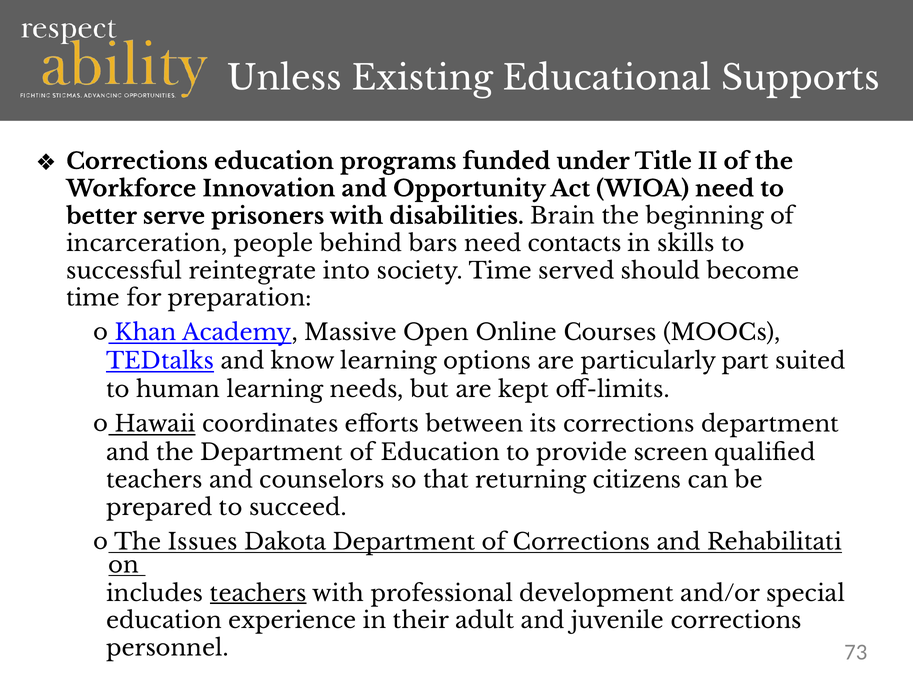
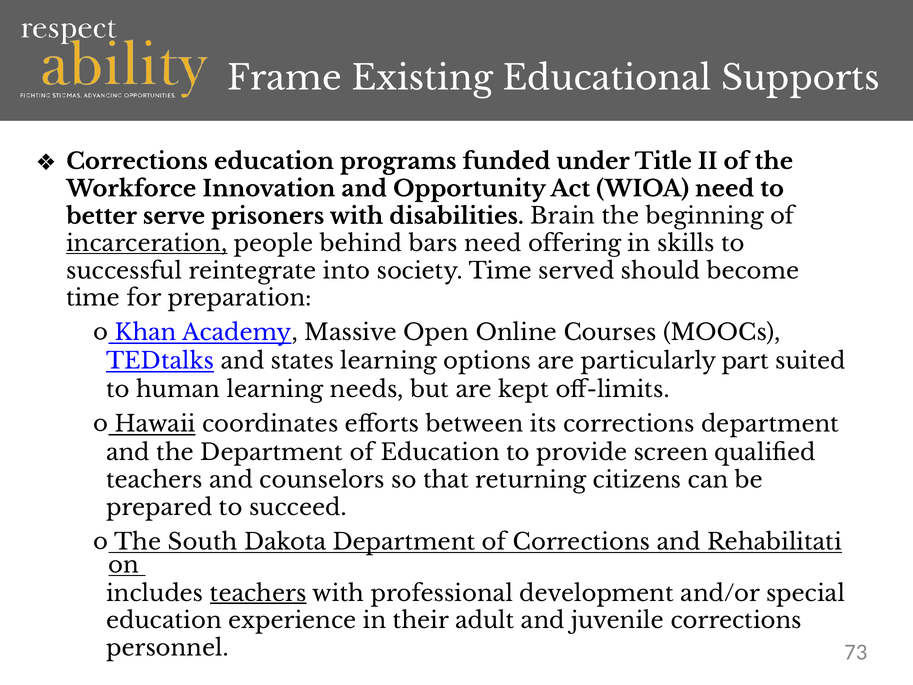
Unless: Unless -> Frame
incarceration underline: none -> present
contacts: contacts -> offering
know: know -> states
Issues: Issues -> South
